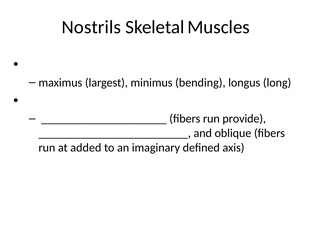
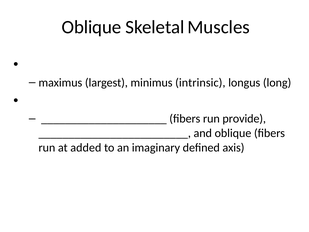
Nostrils at (91, 27): Nostrils -> Oblique
bending: bending -> intrinsic
